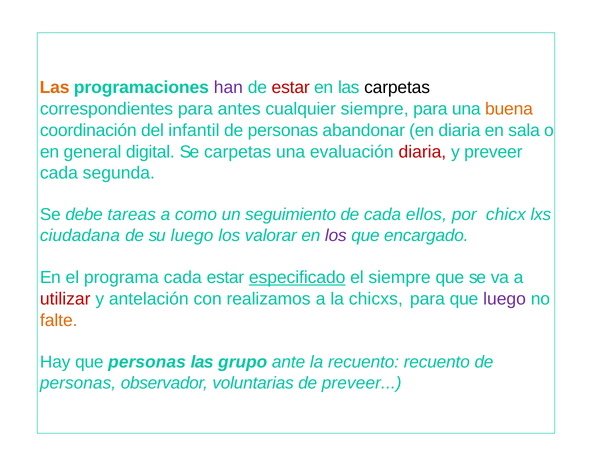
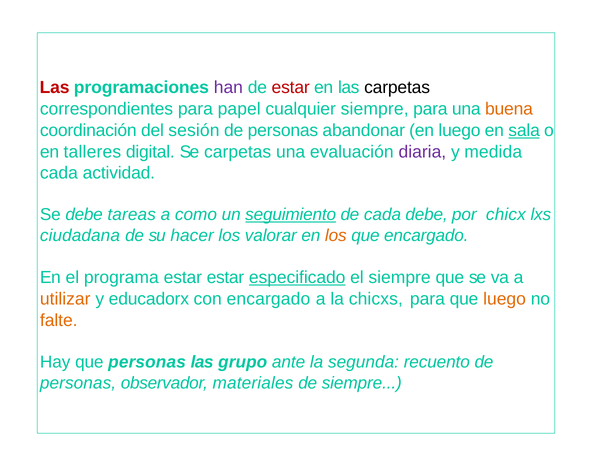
Las at (55, 88) colour: orange -> red
antes: antes -> papel
infantil: infantil -> sesión
en diaria: diaria -> luego
sala underline: none -> present
general: general -> talleres
diaria at (422, 152) colour: red -> purple
y preveer: preveer -> medida
segunda: segunda -> actividad
seguimiento underline: none -> present
cada ellos: ellos -> debe
su luego: luego -> hacer
los at (336, 236) colour: purple -> orange
programa cada: cada -> estar
utilizar colour: red -> orange
antelación: antelación -> educadorx
con realizamos: realizamos -> encargado
luego at (505, 299) colour: purple -> orange
la recuento: recuento -> segunda
voluntarias: voluntarias -> materiales
de preveer: preveer -> siempre
